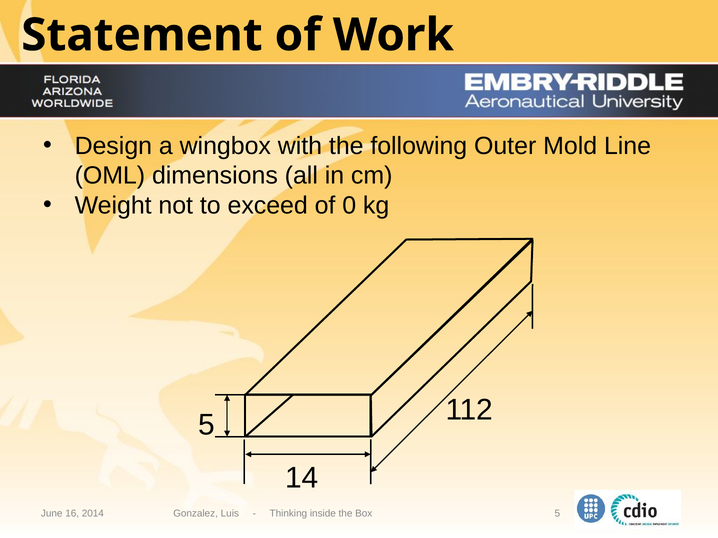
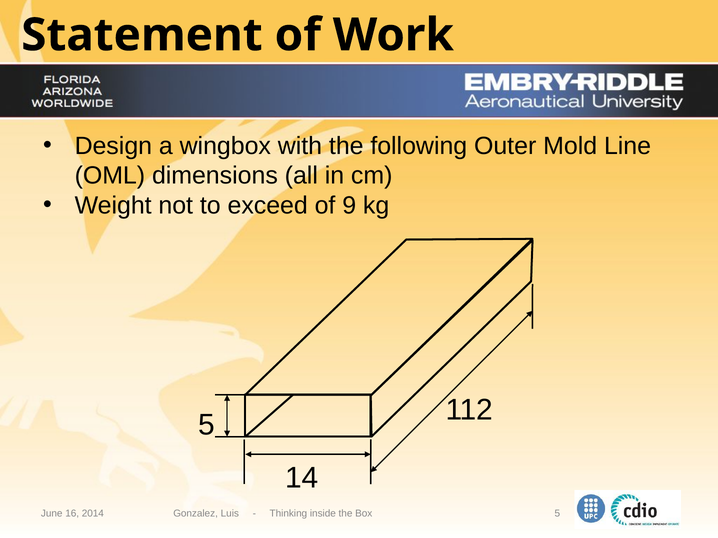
0: 0 -> 9
